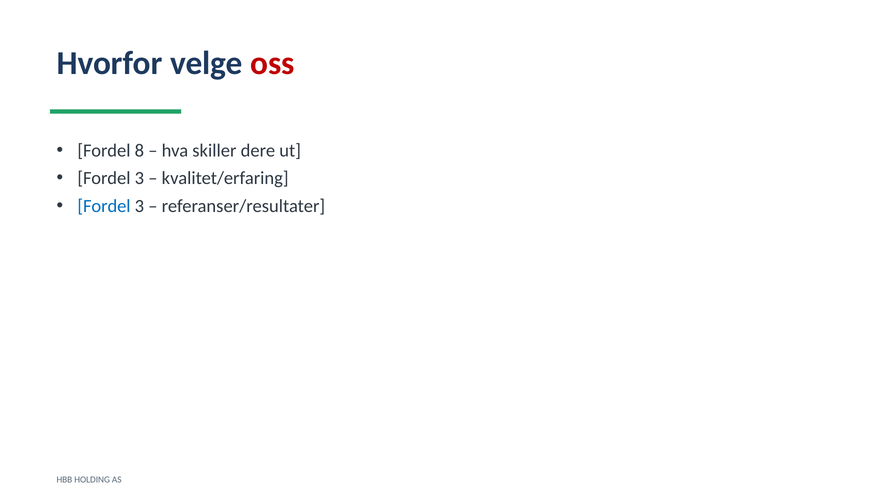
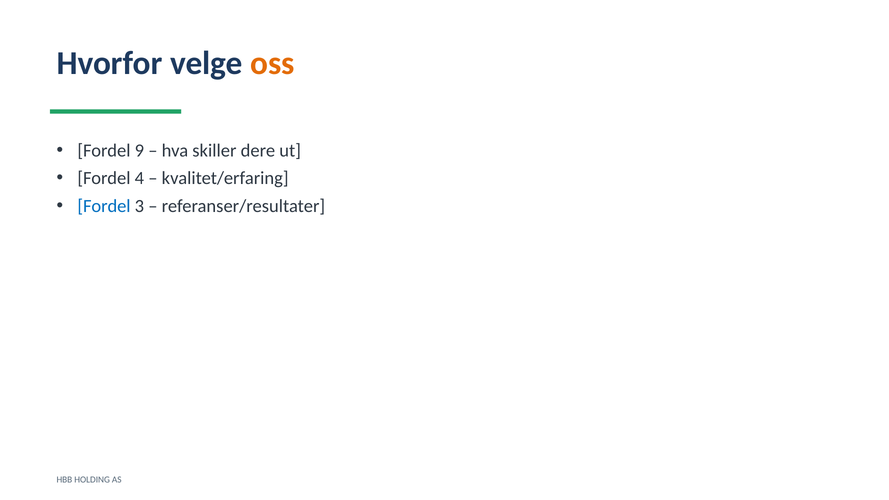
oss colour: red -> orange
8: 8 -> 9
3 at (139, 178): 3 -> 4
